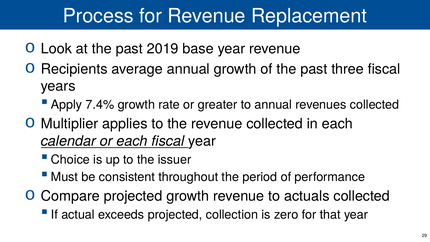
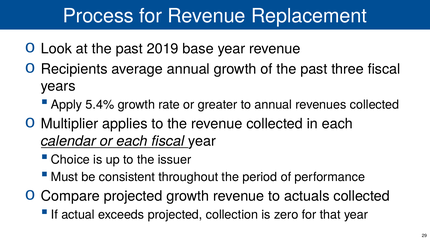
7.4%: 7.4% -> 5.4%
